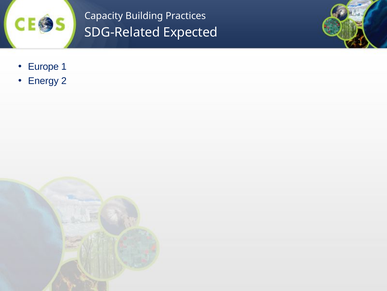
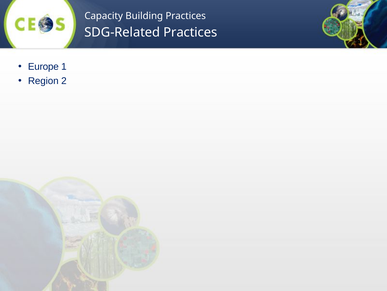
SDG-Related Expected: Expected -> Practices
Energy: Energy -> Region
